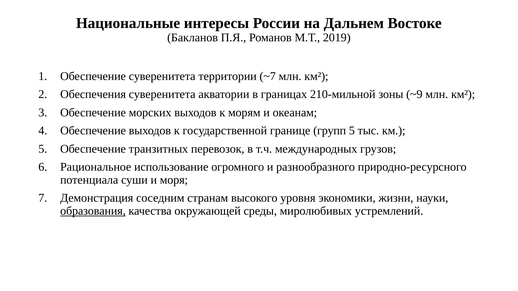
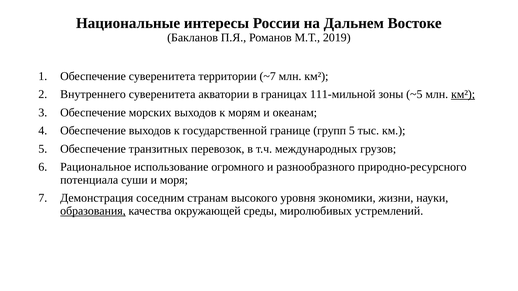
Обеспечения: Обеспечения -> Внутреннего
210-мильной: 210-мильной -> 111-мильной
~9: ~9 -> ~5
км² at (463, 94) underline: none -> present
